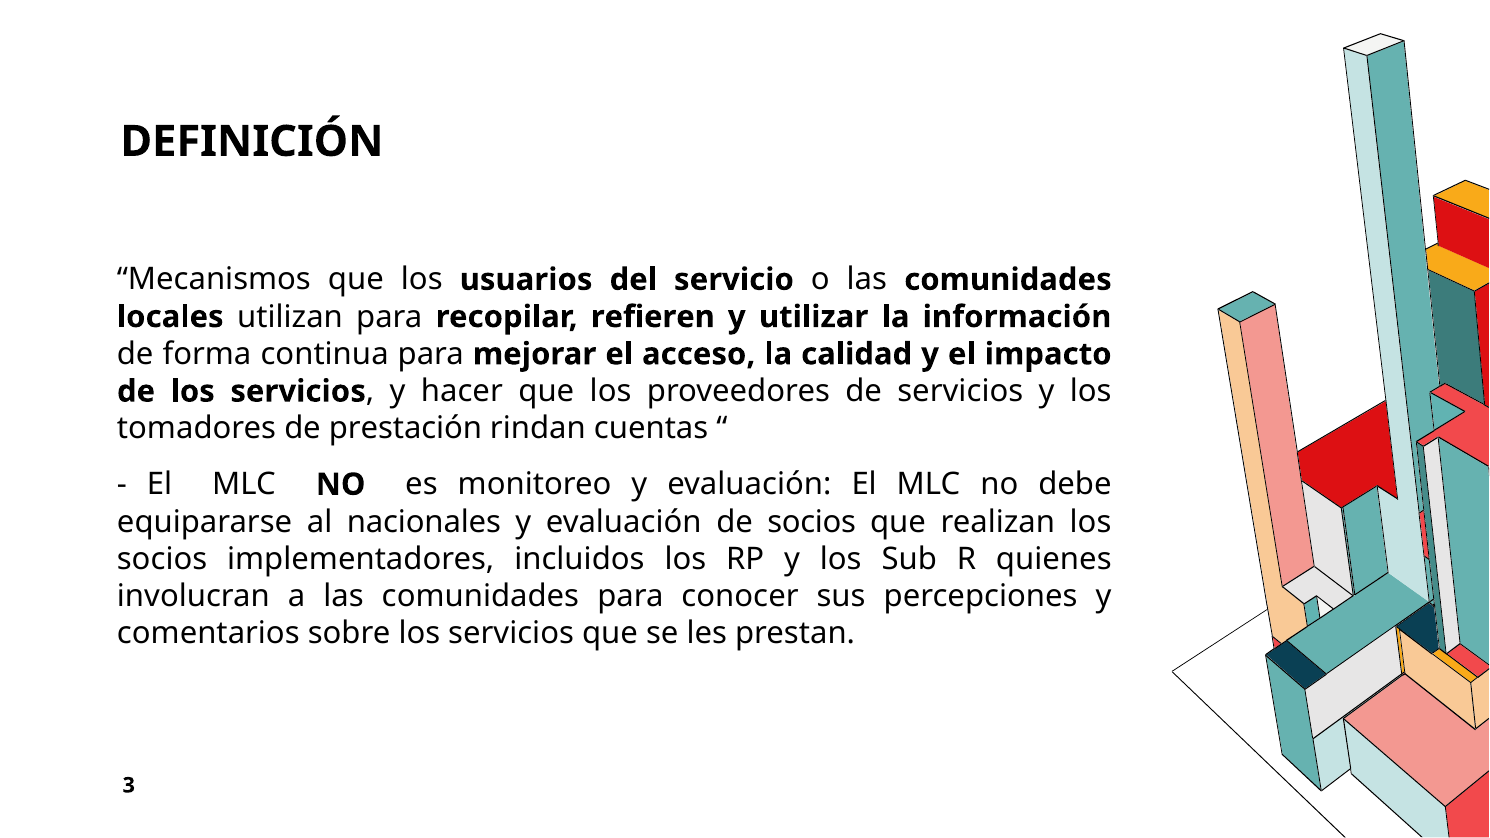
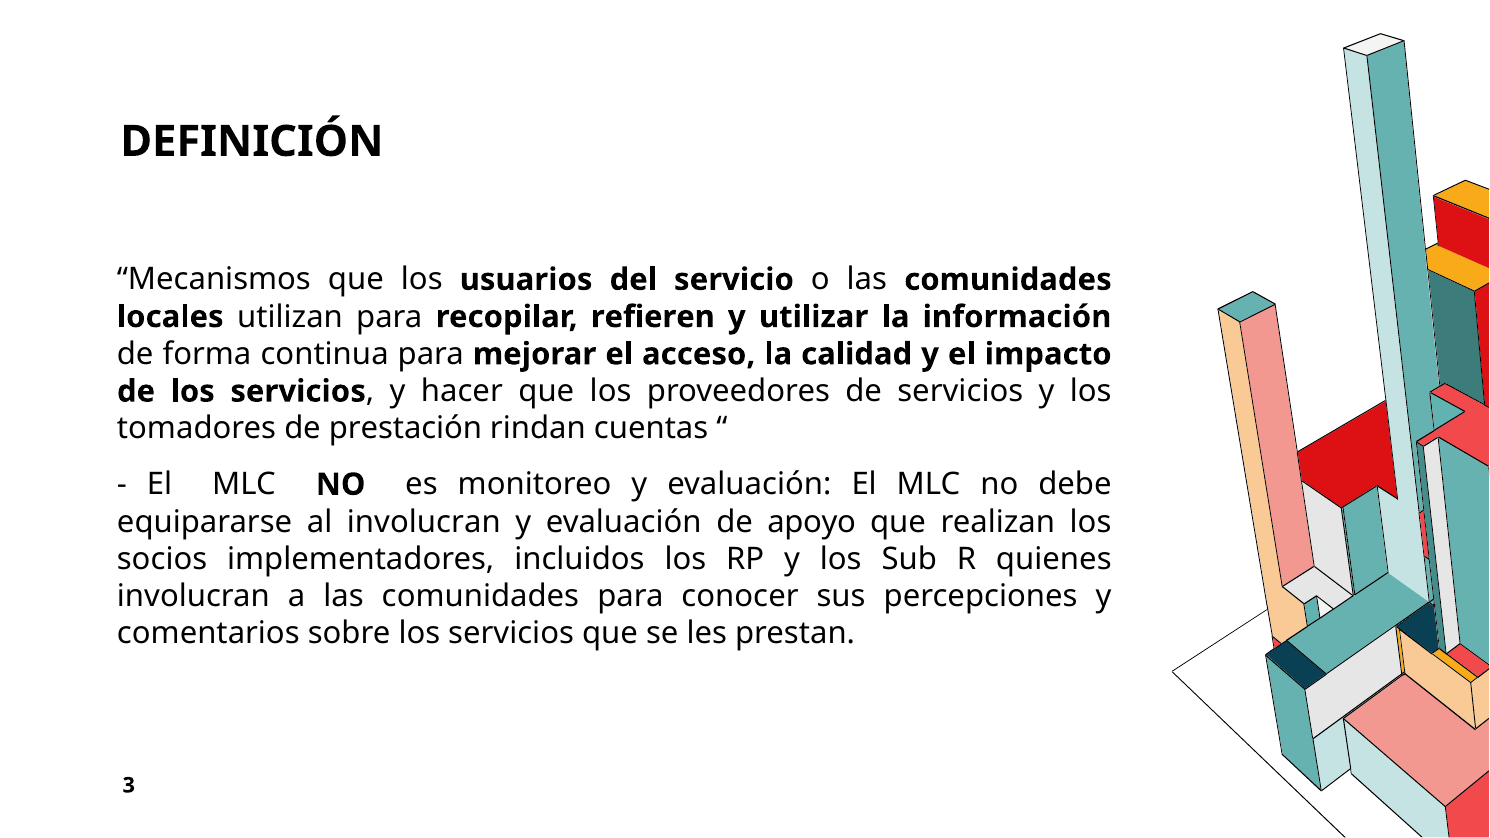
al nacionales: nacionales -> involucran
de socios: socios -> apoyo
